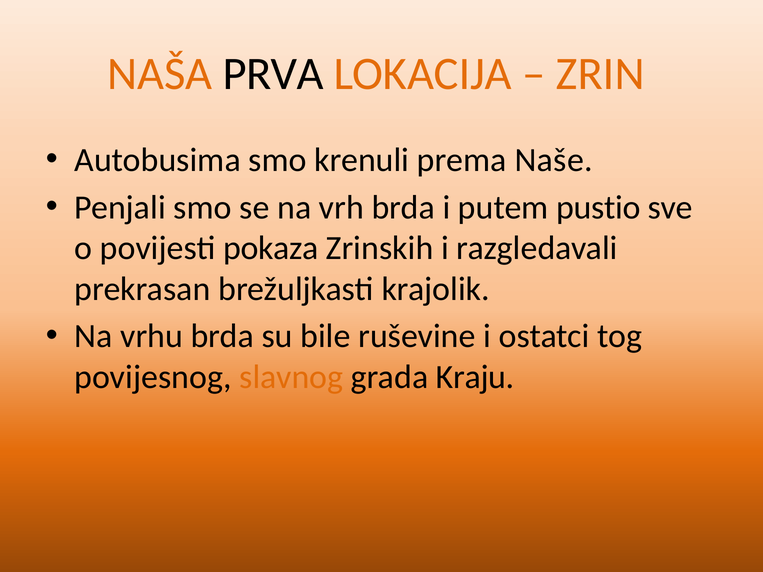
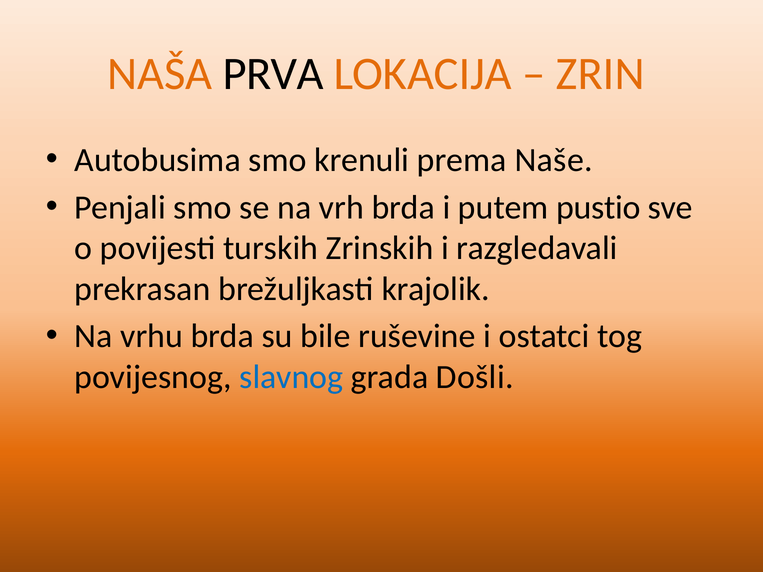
pokaza: pokaza -> turskih
slavnog colour: orange -> blue
Kraju: Kraju -> Došli
